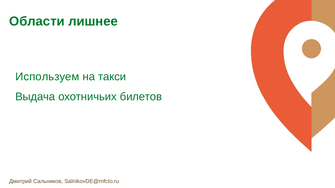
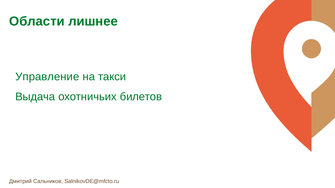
Используем: Используем -> Управление
